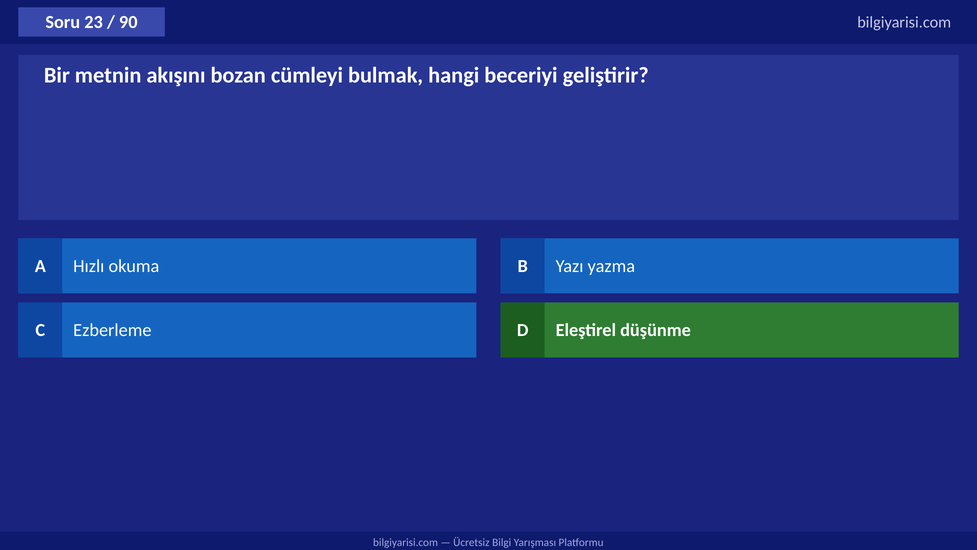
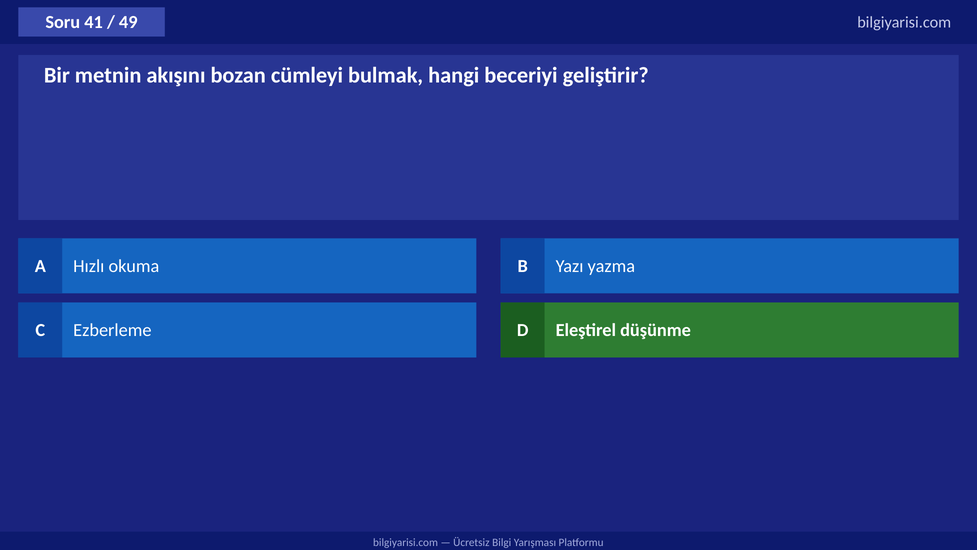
23: 23 -> 41
90: 90 -> 49
